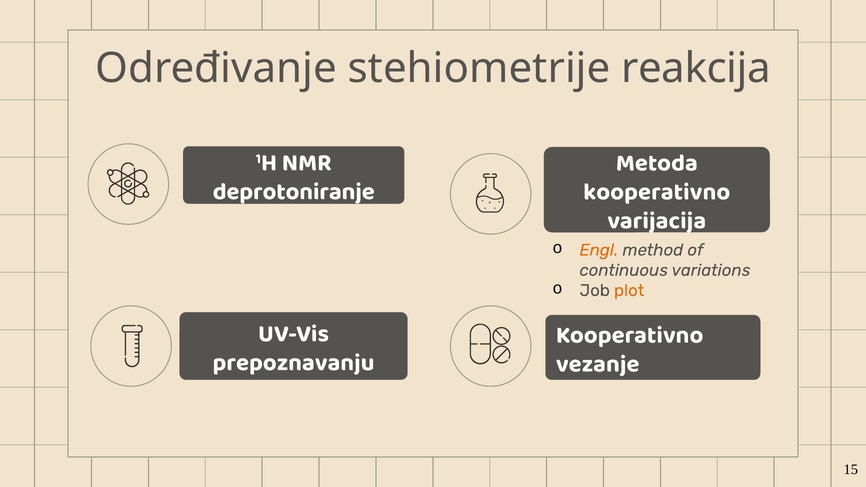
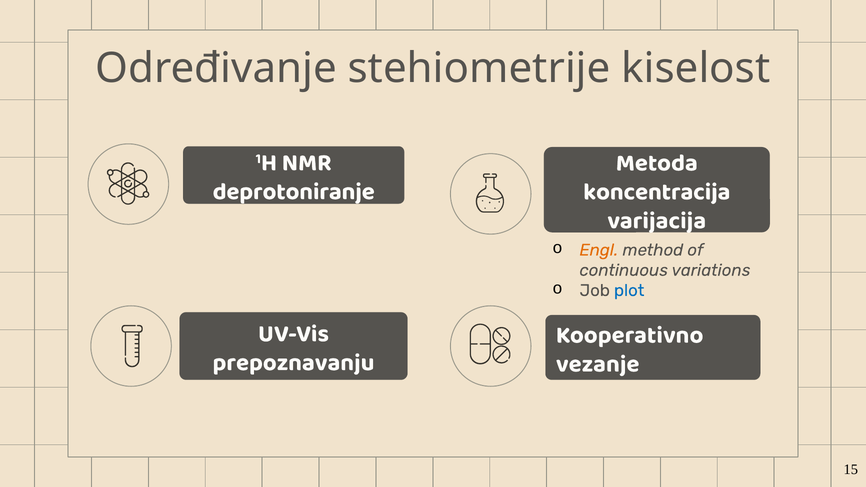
reakcija: reakcija -> kiselost
kooperativno at (657, 191): kooperativno -> koncentracija
plot colour: orange -> blue
